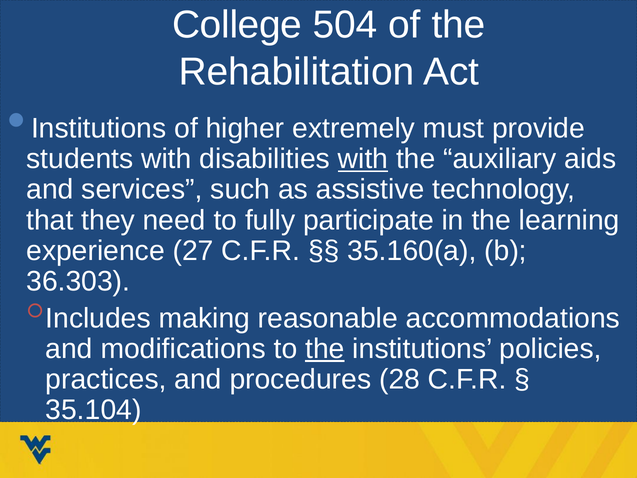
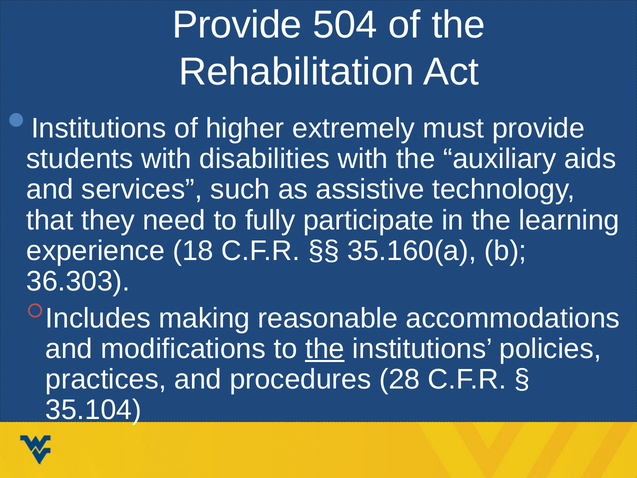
College at (237, 25): College -> Provide
with at (363, 159) underline: present -> none
27: 27 -> 18
